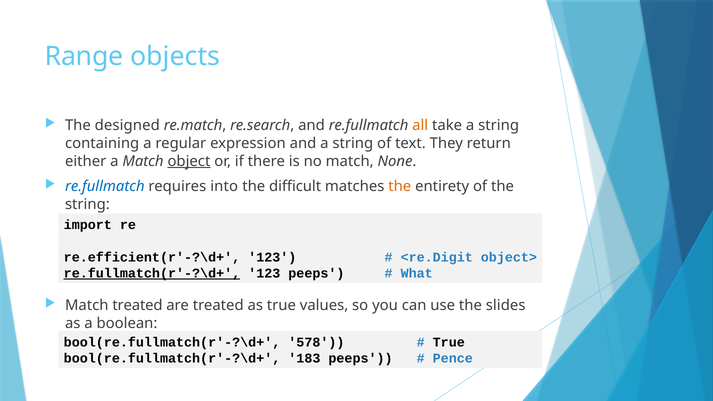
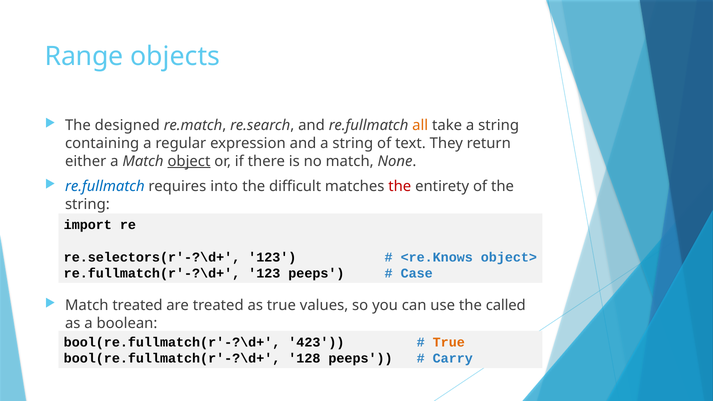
the at (400, 186) colour: orange -> red
re.efficient(r'-?\d+: re.efficient(r'-?\d+ -> re.selectors(r'-?\d+
<re.Digit: <re.Digit -> <re.Knows
re.fullmatch(r'-?\d+ underline: present -> none
What: What -> Case
slides: slides -> called
578: 578 -> 423
True at (449, 342) colour: black -> orange
183: 183 -> 128
Pence: Pence -> Carry
